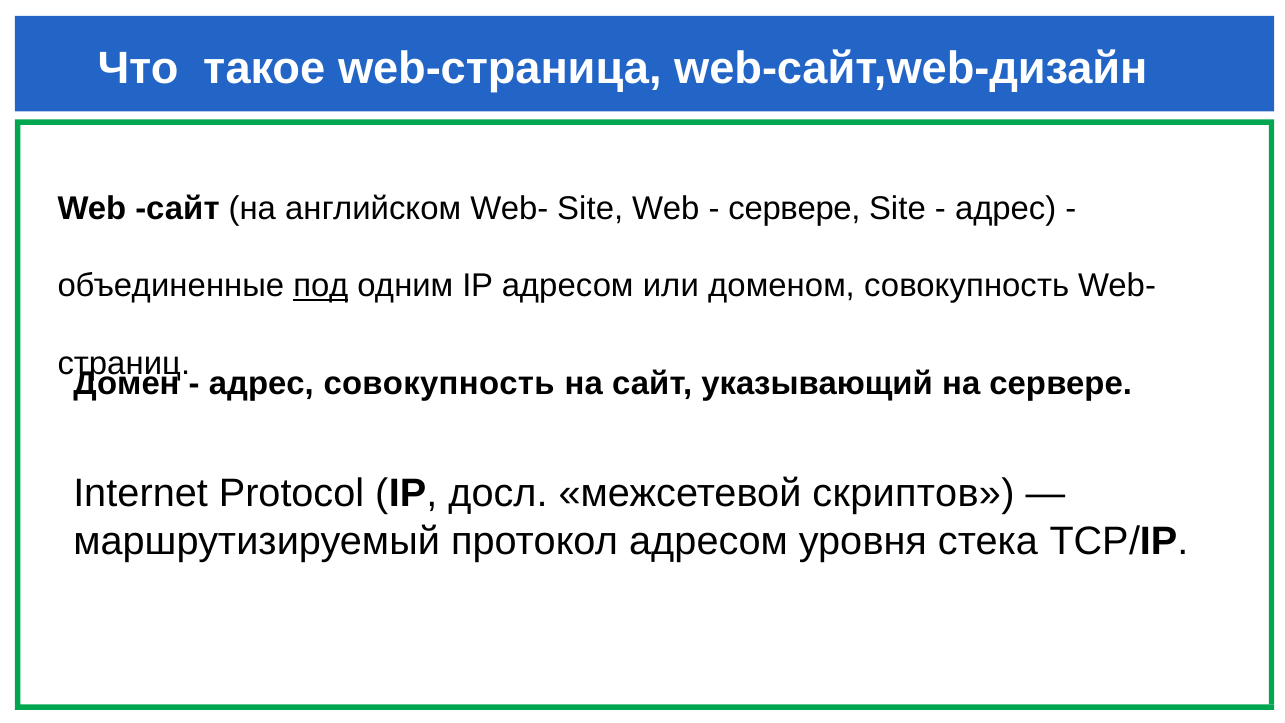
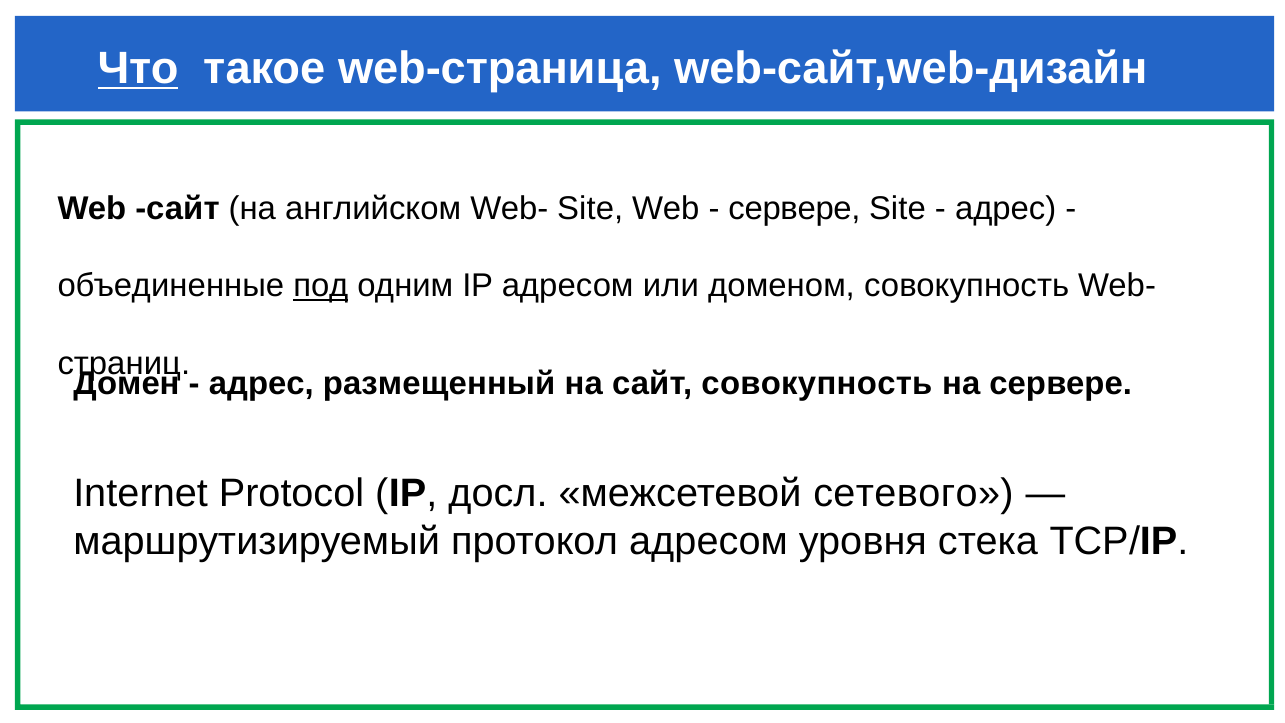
Что underline: none -> present
адрес совокупность: совокупность -> размещенный
сайт указывающий: указывающий -> совокупность
скриптов: скриптов -> сетевого
